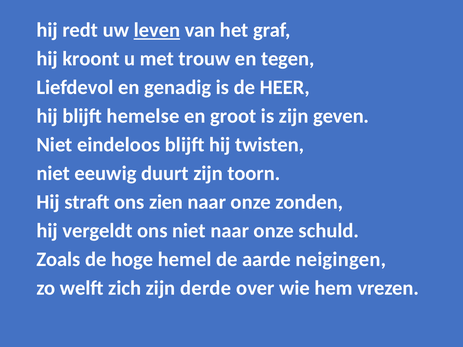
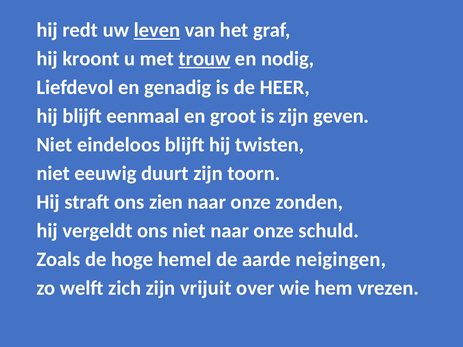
trouw underline: none -> present
tegen: tegen -> nodig
hemelse: hemelse -> eenmaal
derde: derde -> vrijuit
